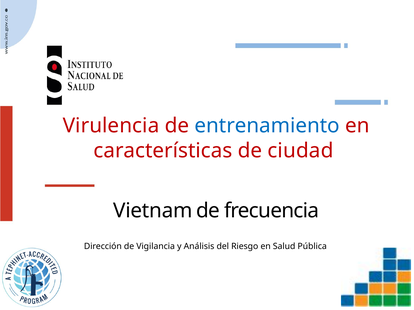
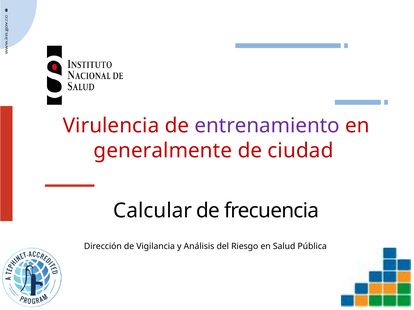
entrenamiento colour: blue -> purple
características: características -> generalmente
Vietnam: Vietnam -> Calcular
